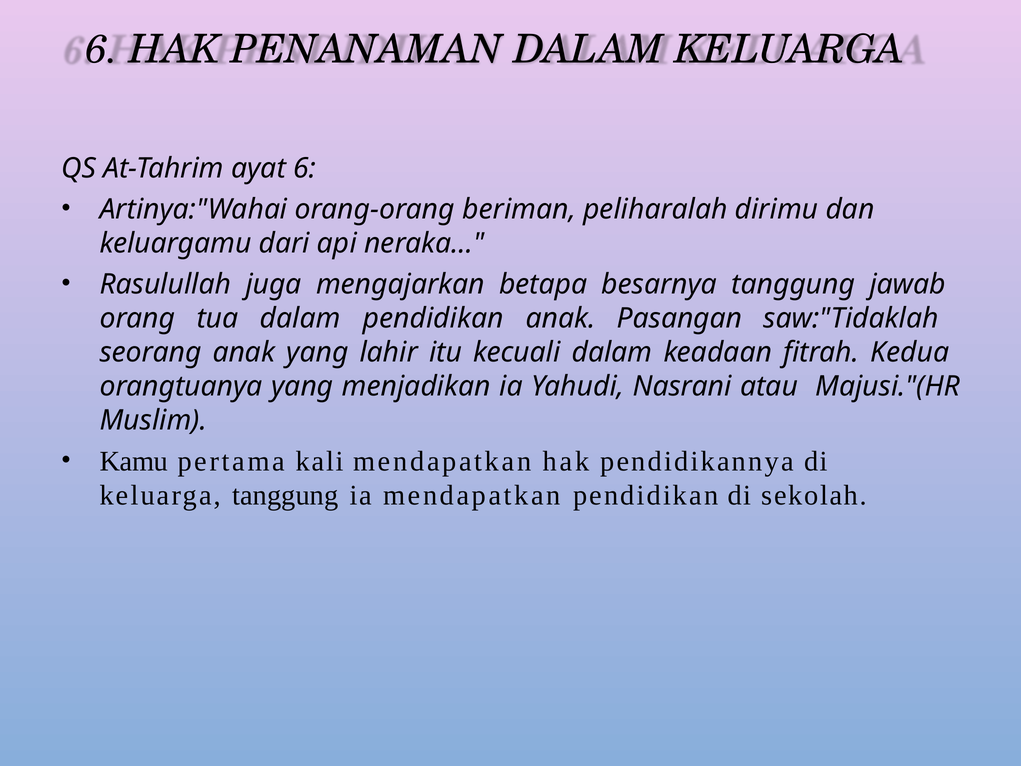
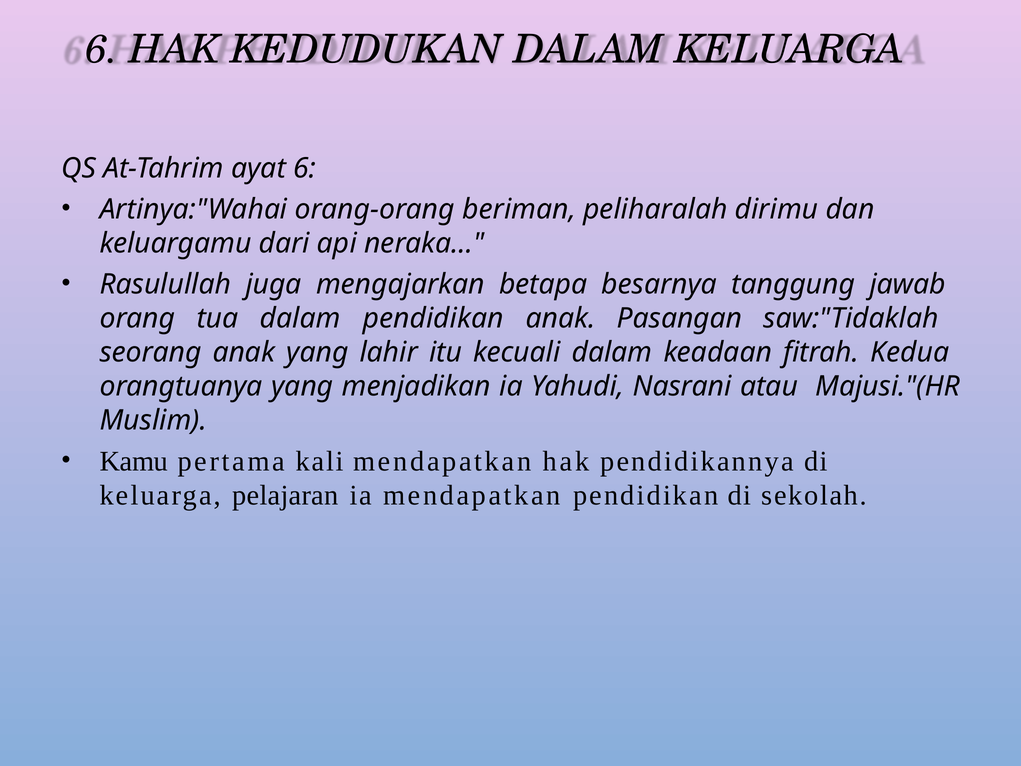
PENANAMAN: PENANAMAN -> KEDUDUKAN
keluarga tanggung: tanggung -> pelajaran
